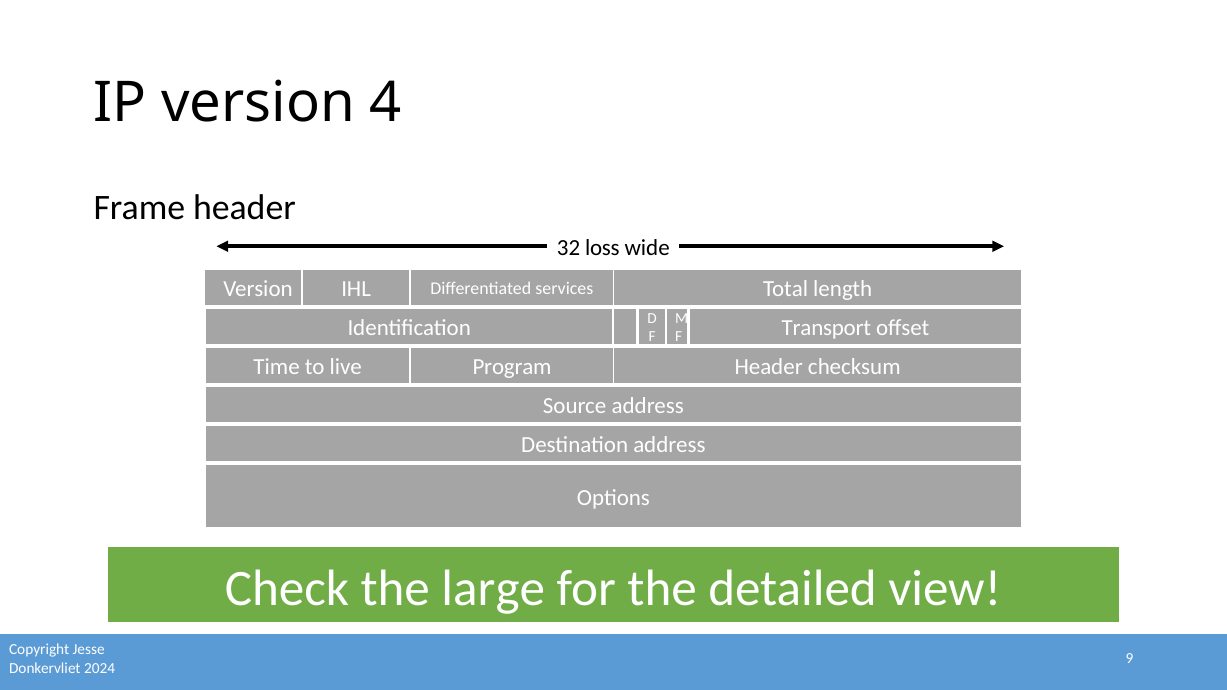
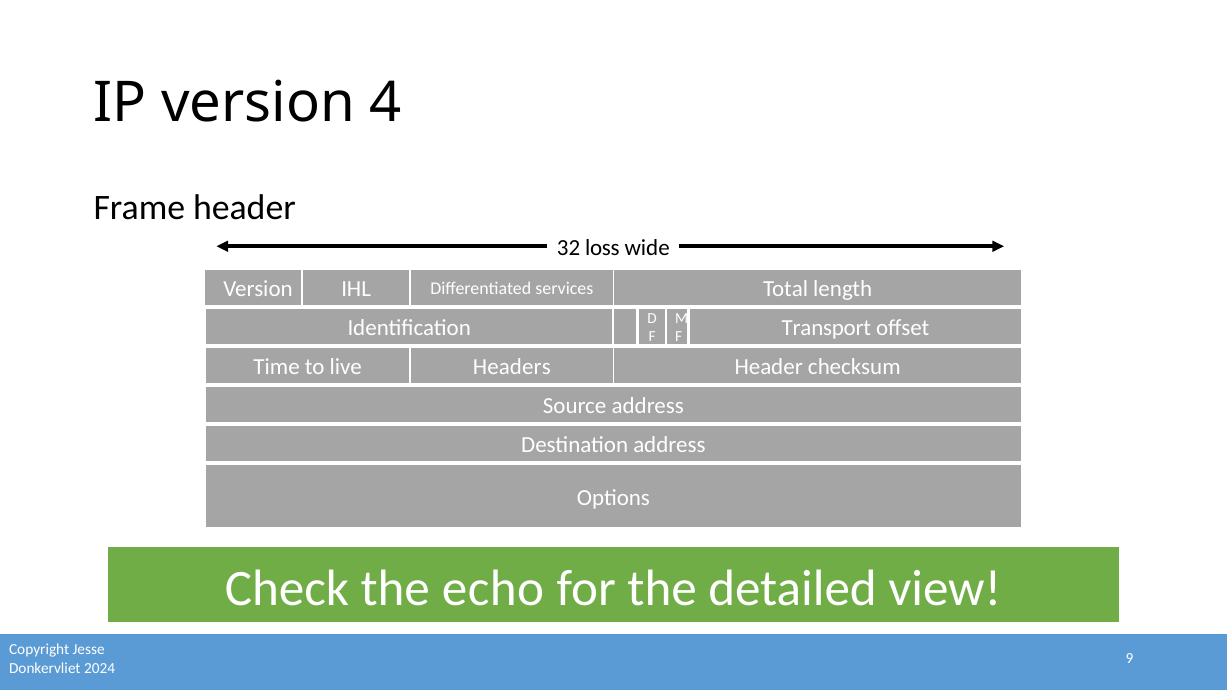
Program: Program -> Headers
large: large -> echo
